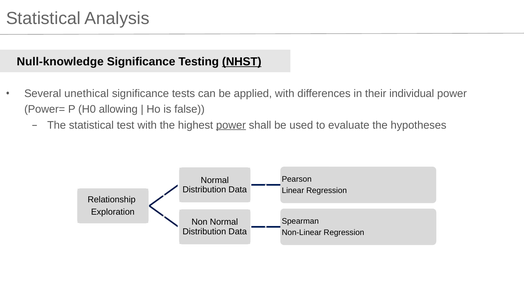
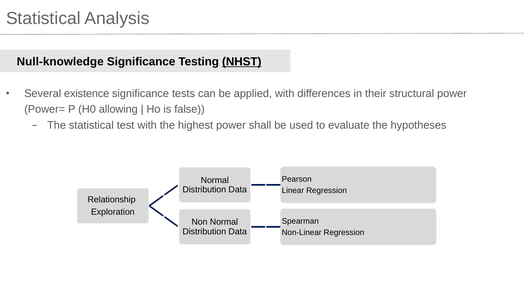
unethical: unethical -> existence
individual: individual -> structural
power at (231, 125) underline: present -> none
